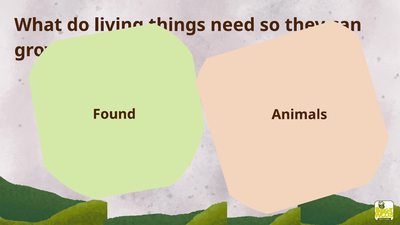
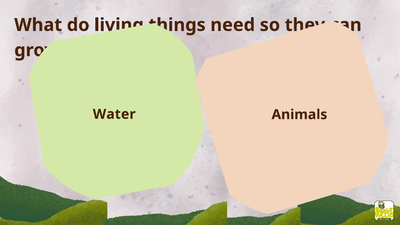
Found: Found -> Water
